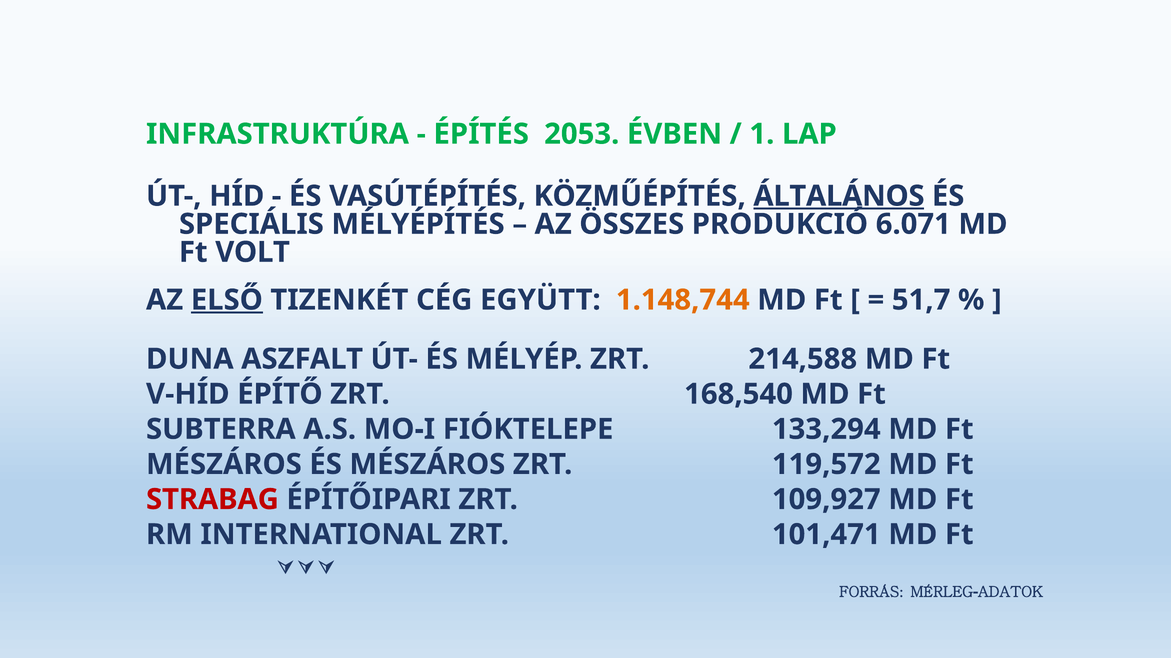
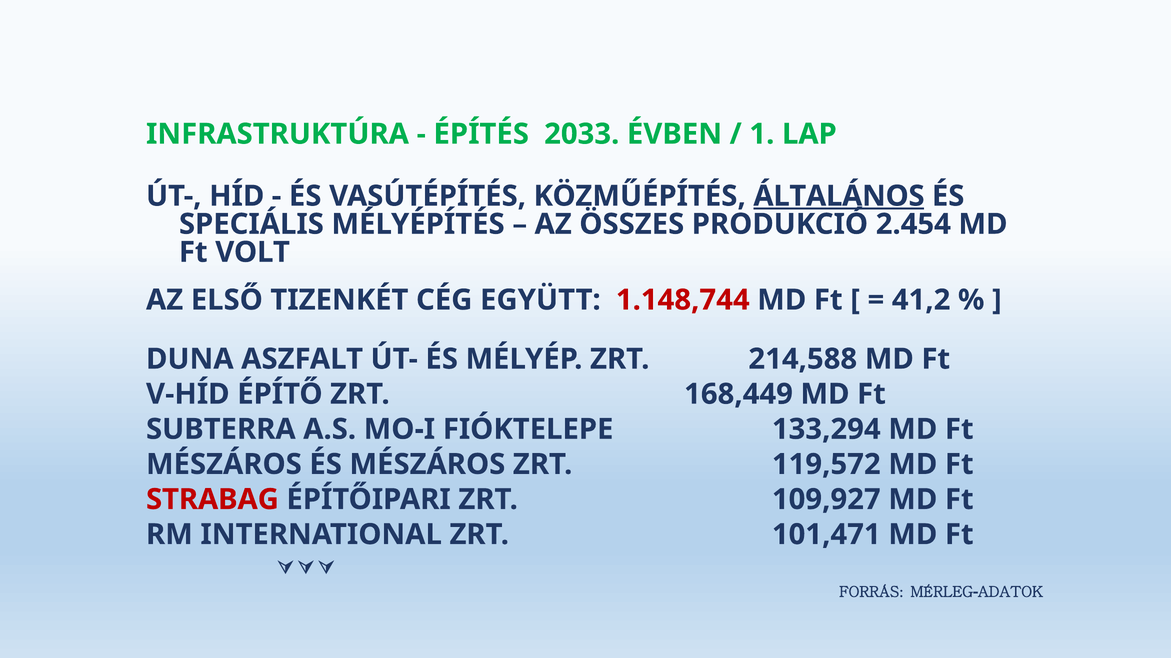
2053: 2053 -> 2033
6.071: 6.071 -> 2.454
ELSŐ underline: present -> none
1.148,744 colour: orange -> red
51,7: 51,7 -> 41,2
168,540: 168,540 -> 168,449
